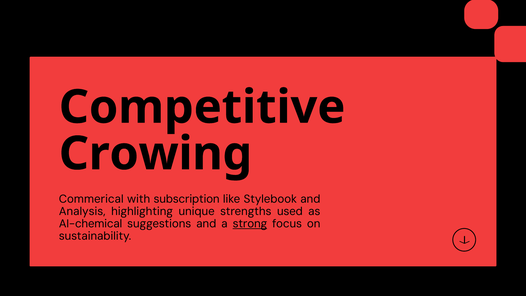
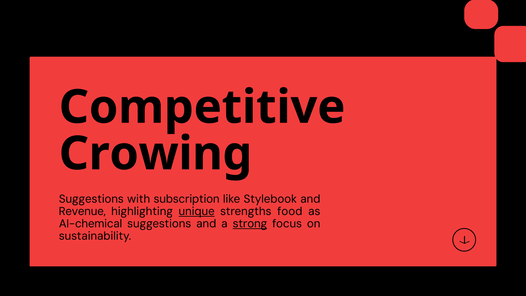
Commerical at (91, 199): Commerical -> Suggestions
Analysis: Analysis -> Revenue
unique underline: none -> present
used: used -> food
